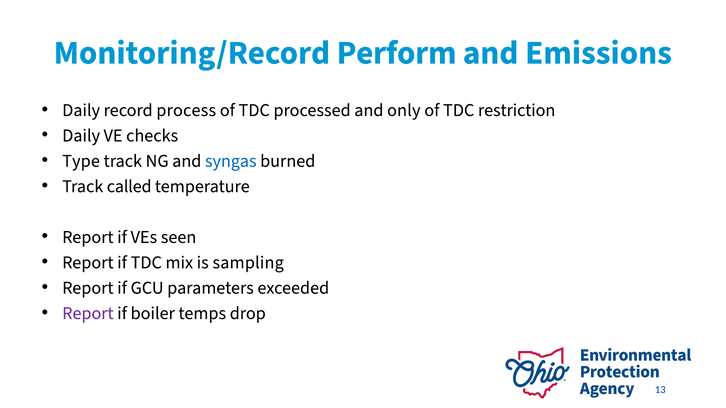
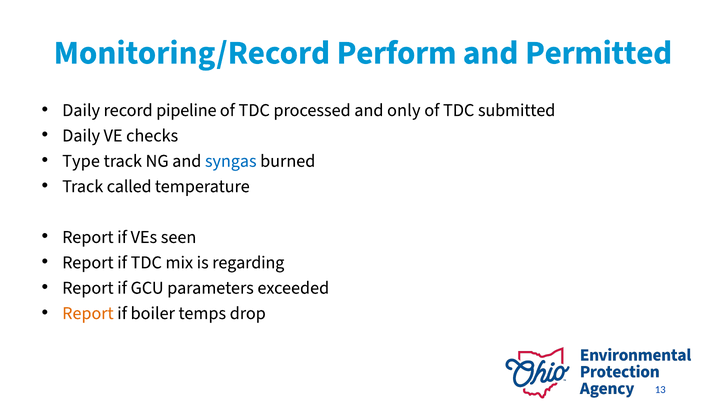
Emissions: Emissions -> Permitted
process: process -> pipeline
restriction: restriction -> submitted
sampling: sampling -> regarding
Report at (88, 313) colour: purple -> orange
